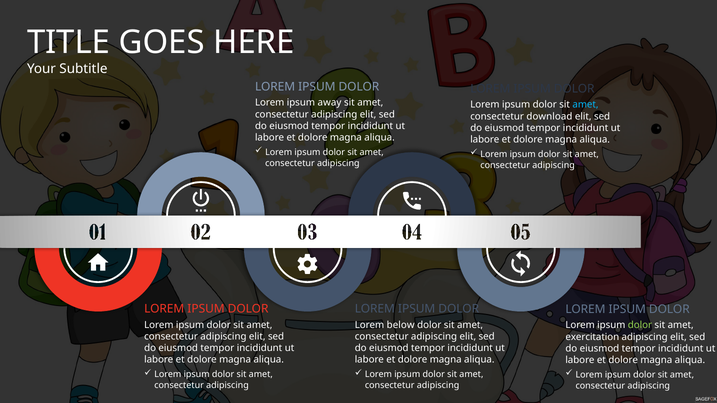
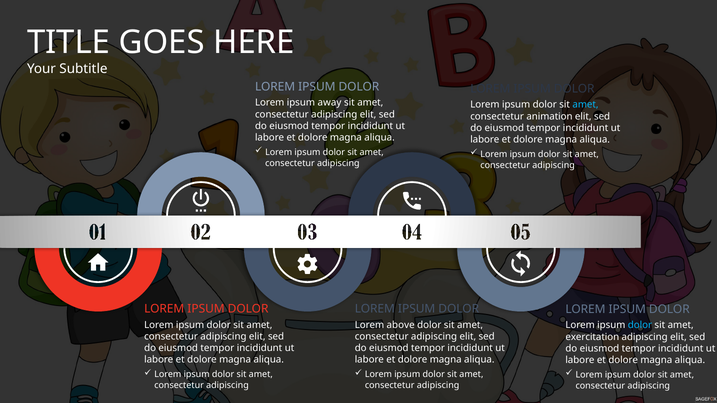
download: download -> animation
below: below -> above
dolor at (640, 325) colour: light green -> light blue
